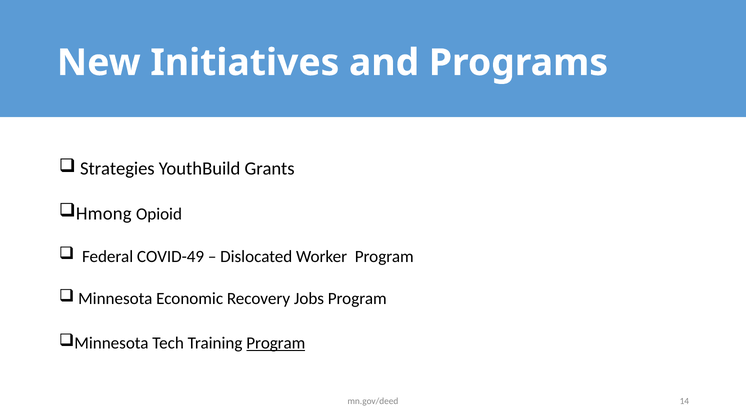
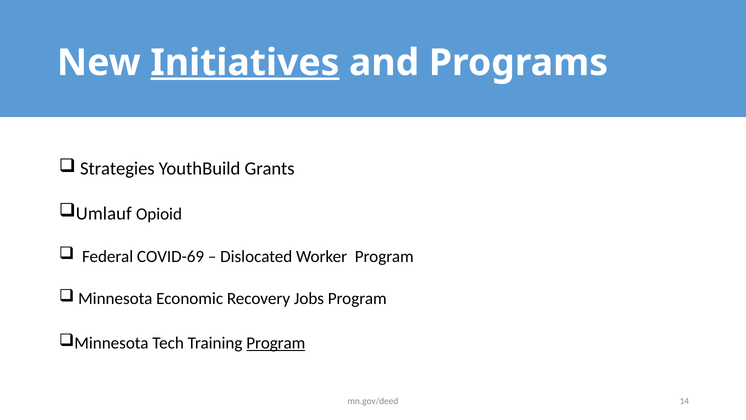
Initiatives underline: none -> present
Hmong: Hmong -> Umlauf
COVID-49: COVID-49 -> COVID-69
